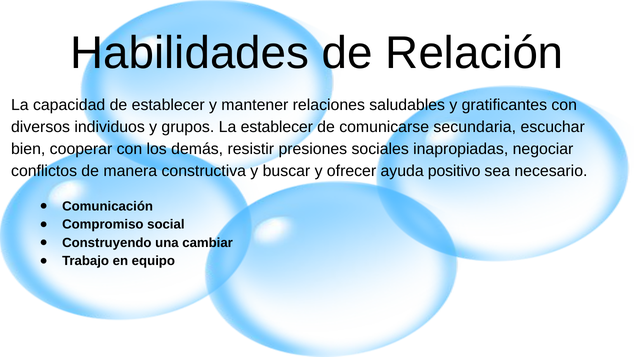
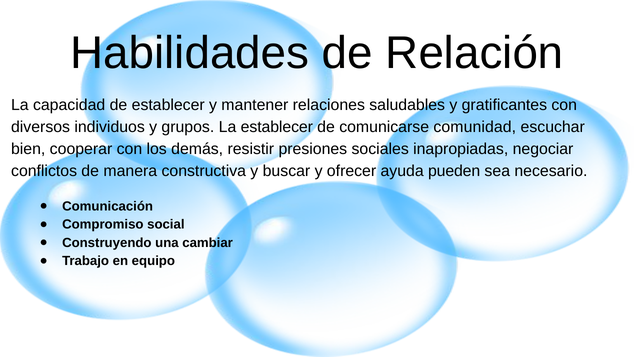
secundaria: secundaria -> comunidad
positivo: positivo -> pueden
